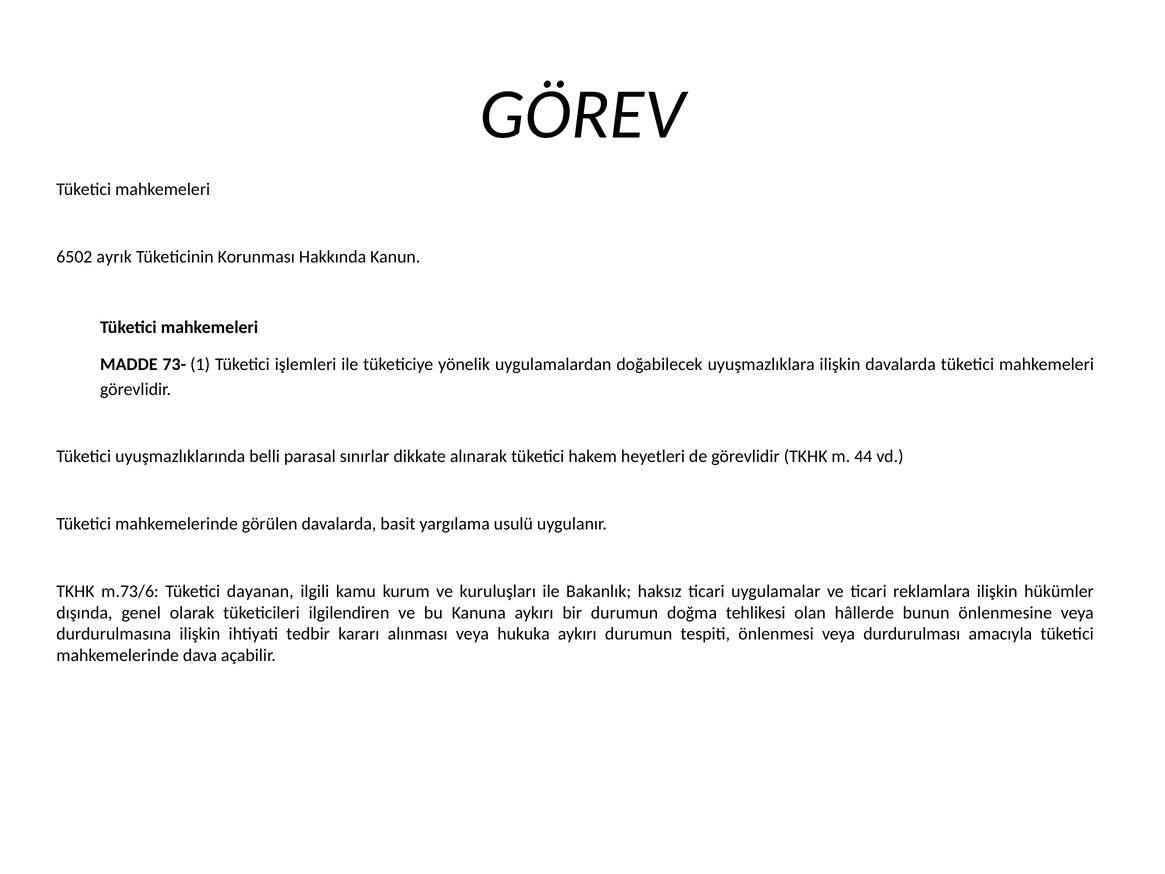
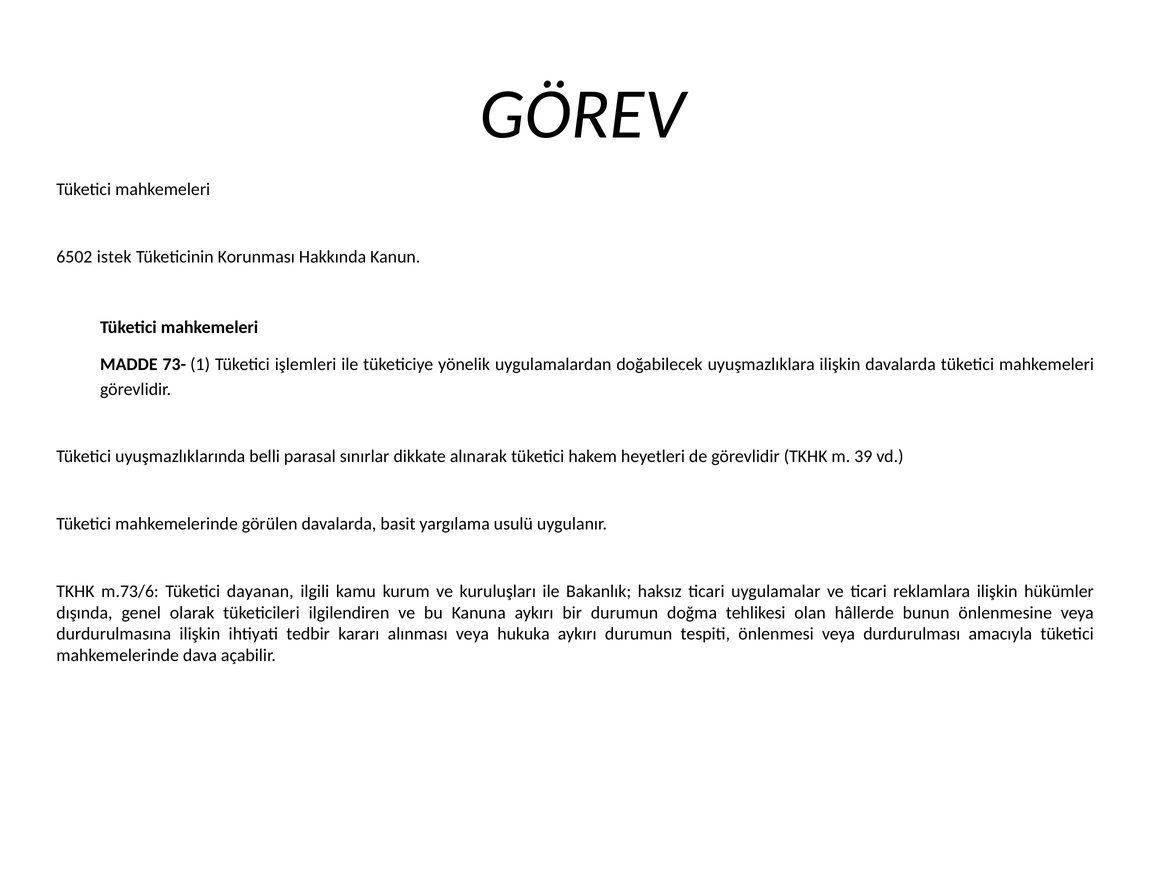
ayrık: ayrık -> istek
44: 44 -> 39
